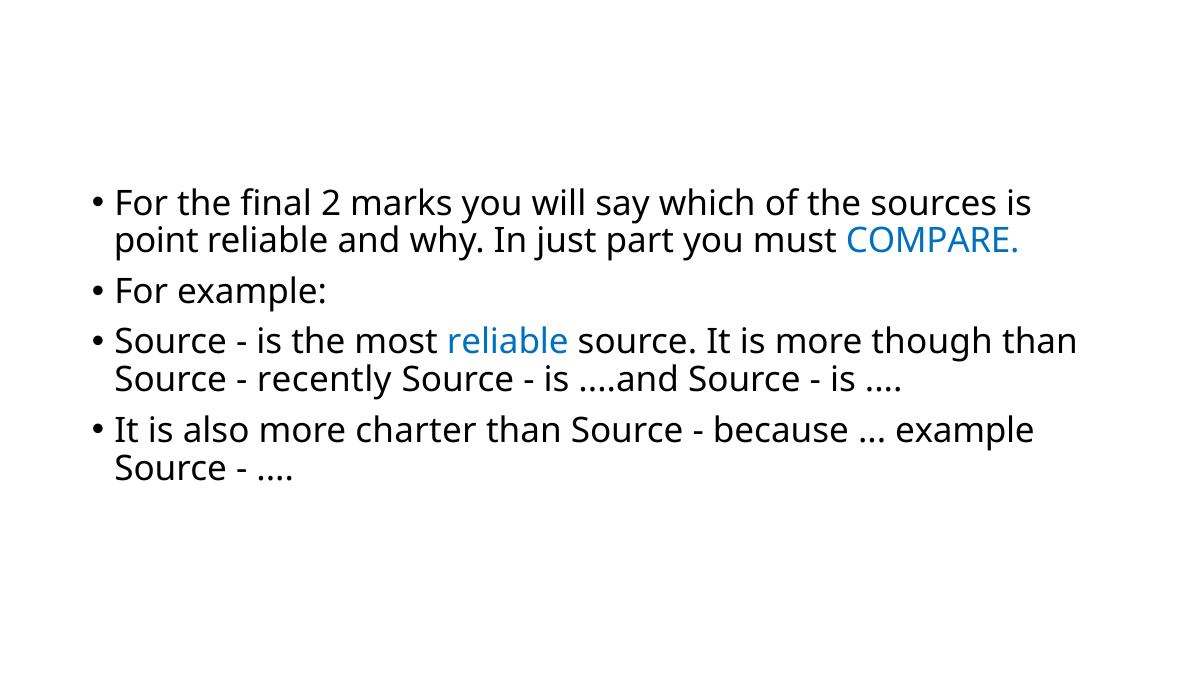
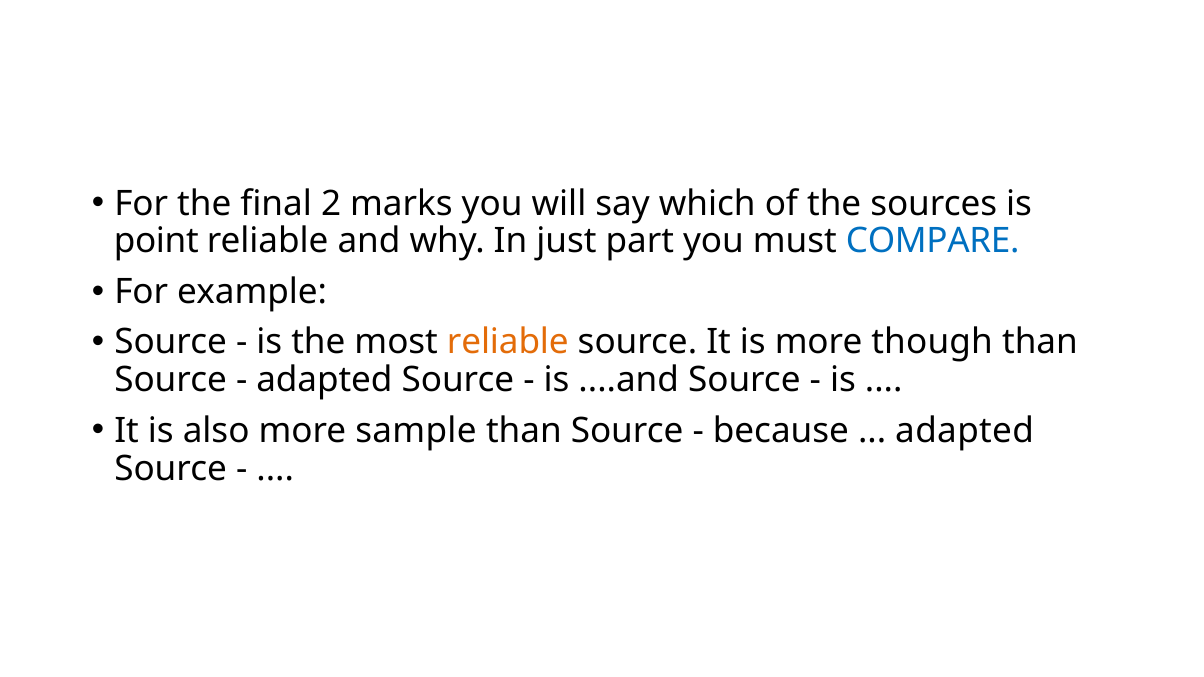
reliable at (508, 342) colour: blue -> orange
recently at (324, 380): recently -> adapted
charter: charter -> sample
example at (965, 431): example -> adapted
